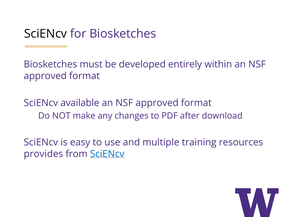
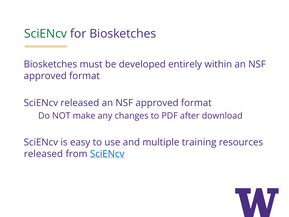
SciENcv at (46, 34) colour: black -> green
SciENcv available: available -> released
provides at (43, 154): provides -> released
